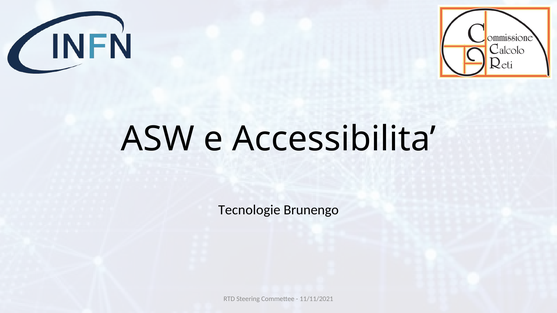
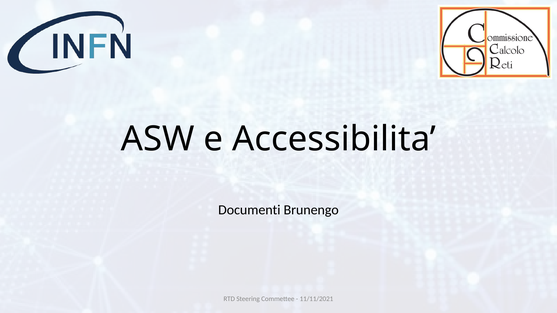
Tecnologie: Tecnologie -> Documenti
